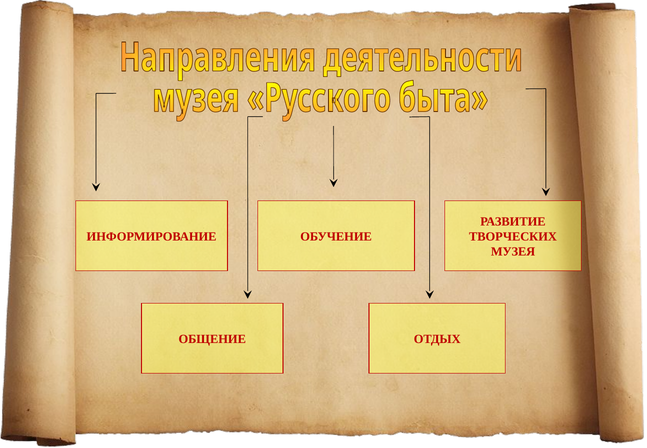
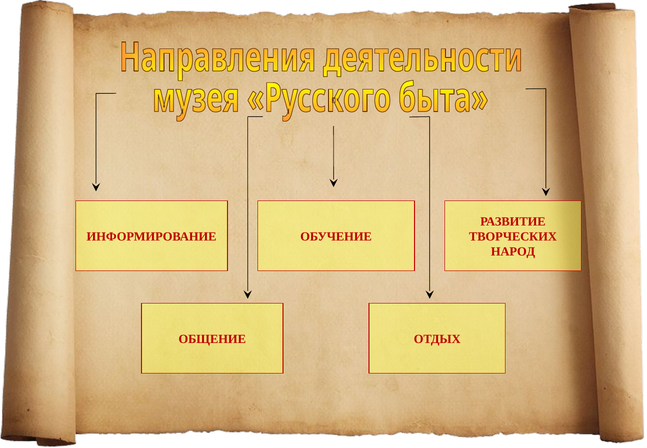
МУЗЕЯ: МУЗЕЯ -> НАРОД
